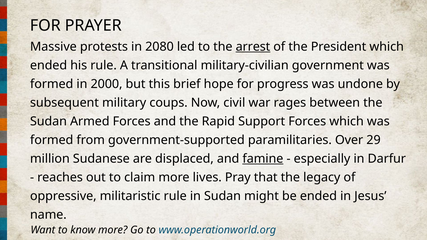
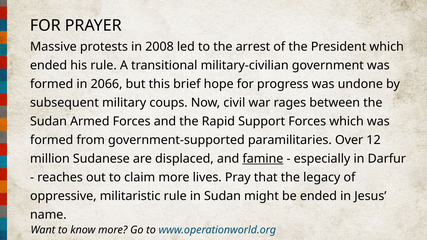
2080: 2080 -> 2008
arrest underline: present -> none
2000: 2000 -> 2066
29: 29 -> 12
